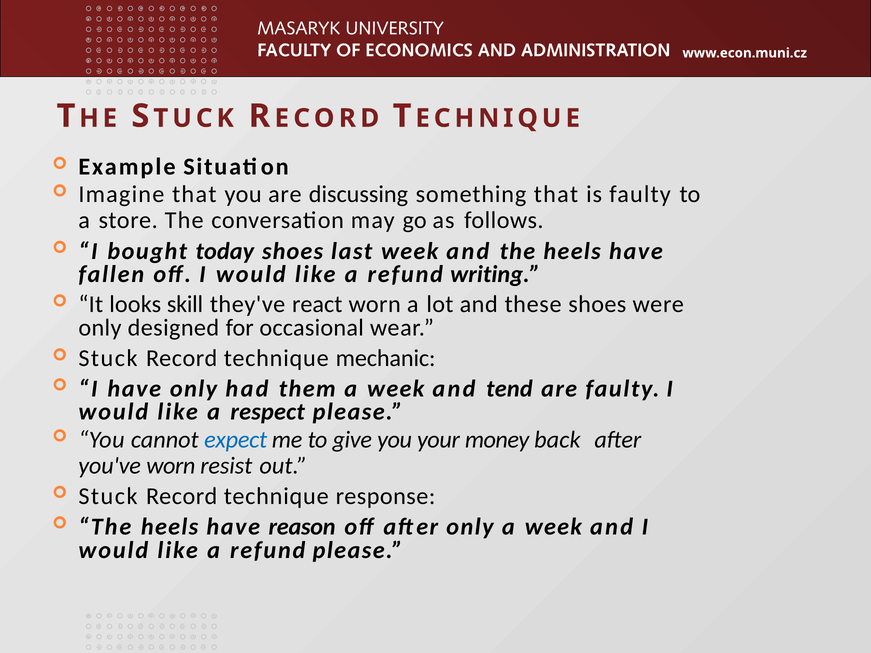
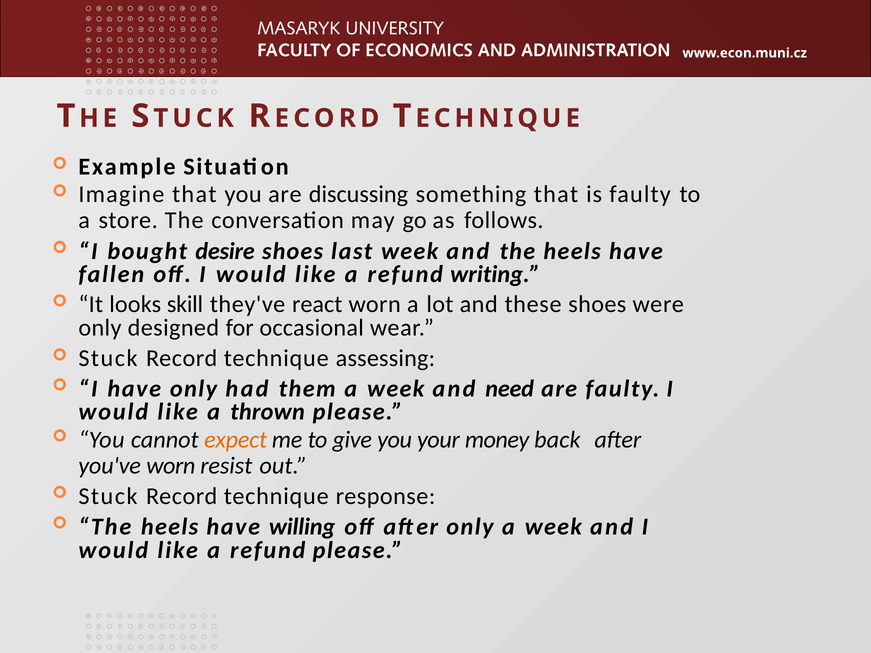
today: today -> desire
mechanic: mechanic -> assessing
tend: tend -> need
respect: respect -> thrown
expect colour: blue -> orange
reason: reason -> willing
